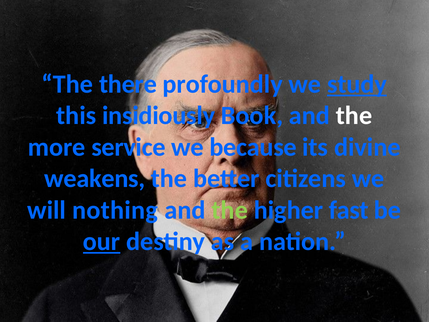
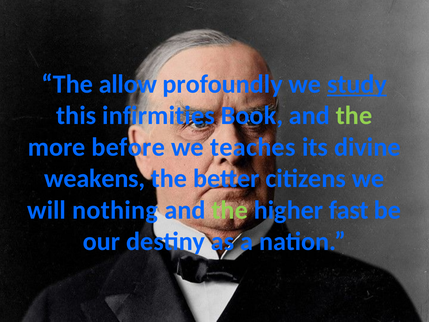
there: there -> allow
insidiously: insidiously -> infirmities
the at (354, 116) colour: white -> light green
service: service -> before
because: because -> teaches
our underline: present -> none
